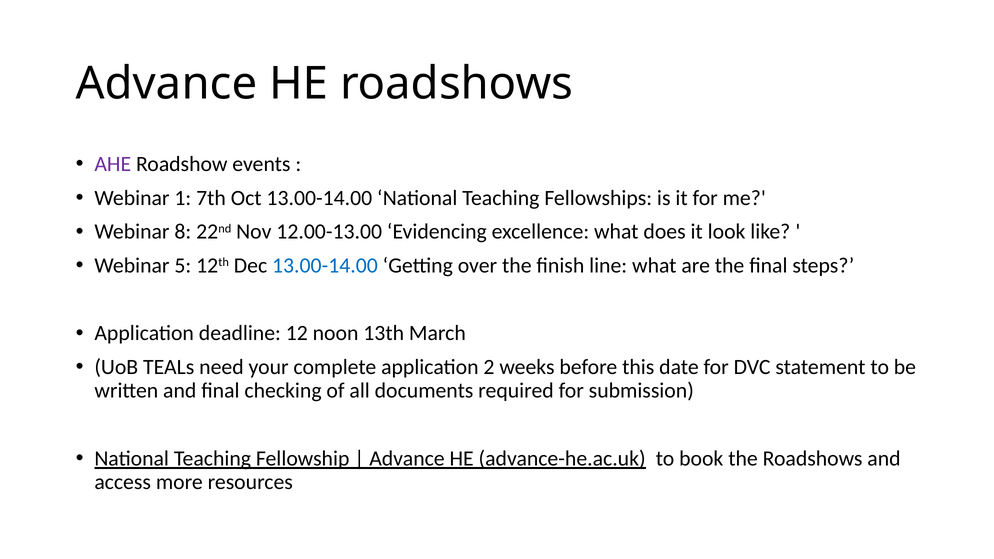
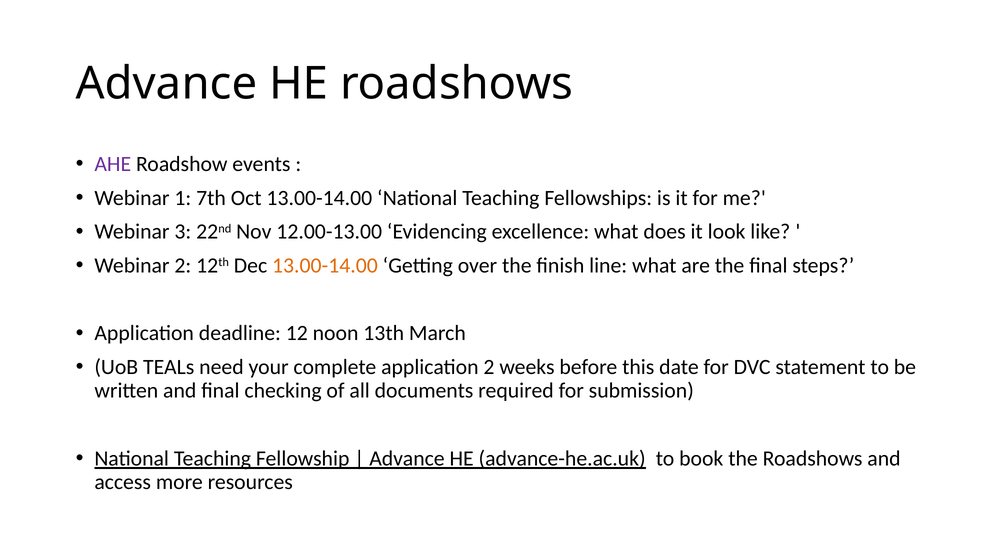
8: 8 -> 3
Webinar 5: 5 -> 2
13.00-14.00 at (325, 266) colour: blue -> orange
